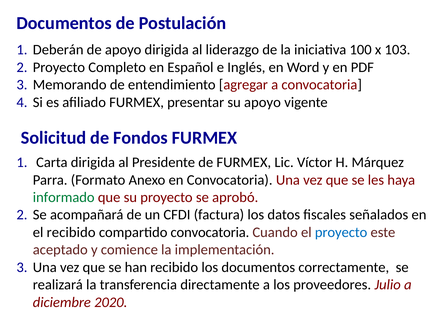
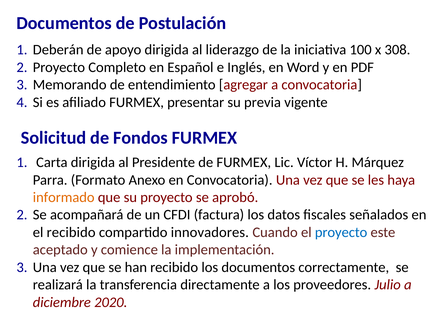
103: 103 -> 308
su apoyo: apoyo -> previa
informado colour: green -> orange
compartido convocatoria: convocatoria -> innovadores
